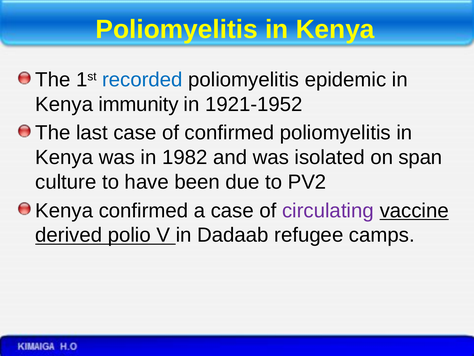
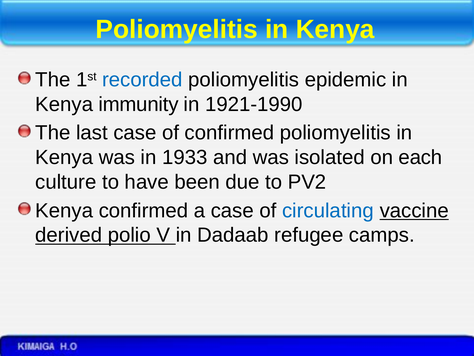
1921-1952: 1921-1952 -> 1921-1990
1982: 1982 -> 1933
span: span -> each
circulating colour: purple -> blue
